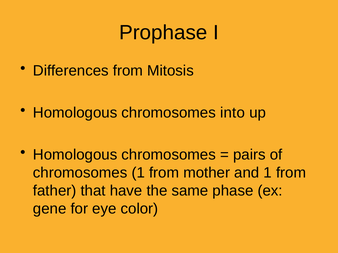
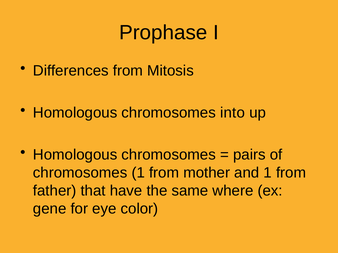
phase: phase -> where
